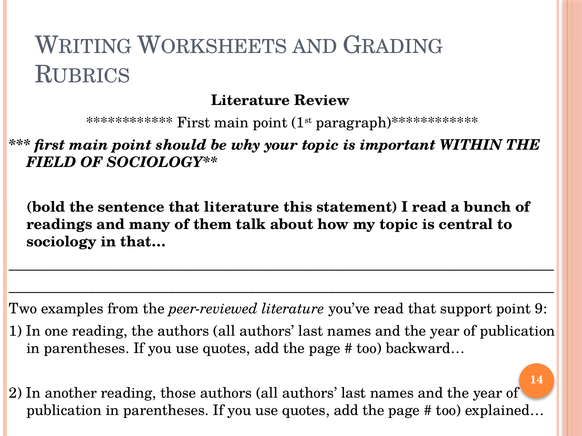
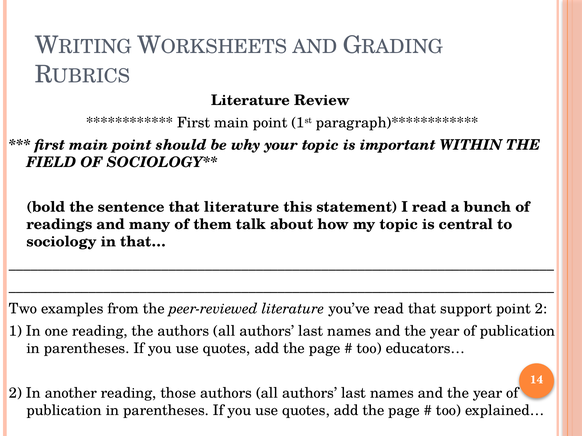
point 9: 9 -> 2
backward…: backward… -> educators…
